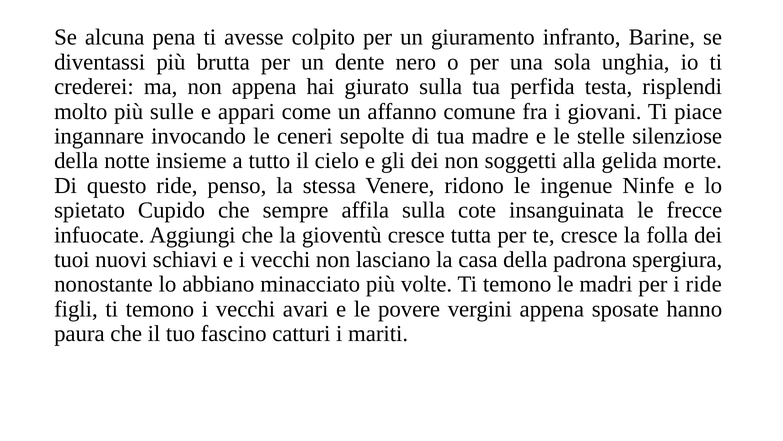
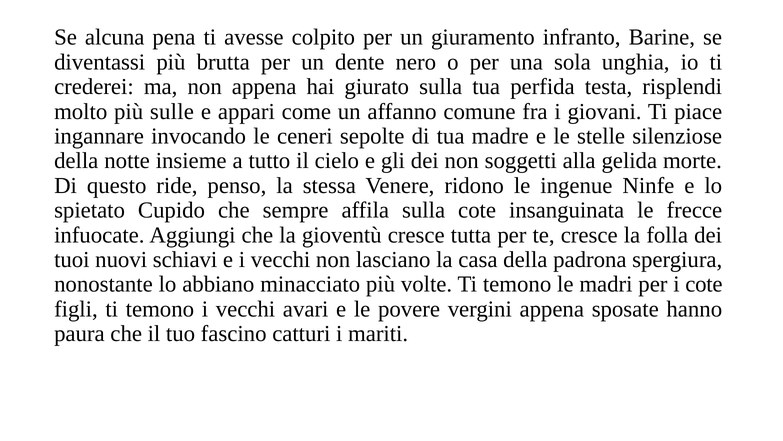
i ride: ride -> cote
